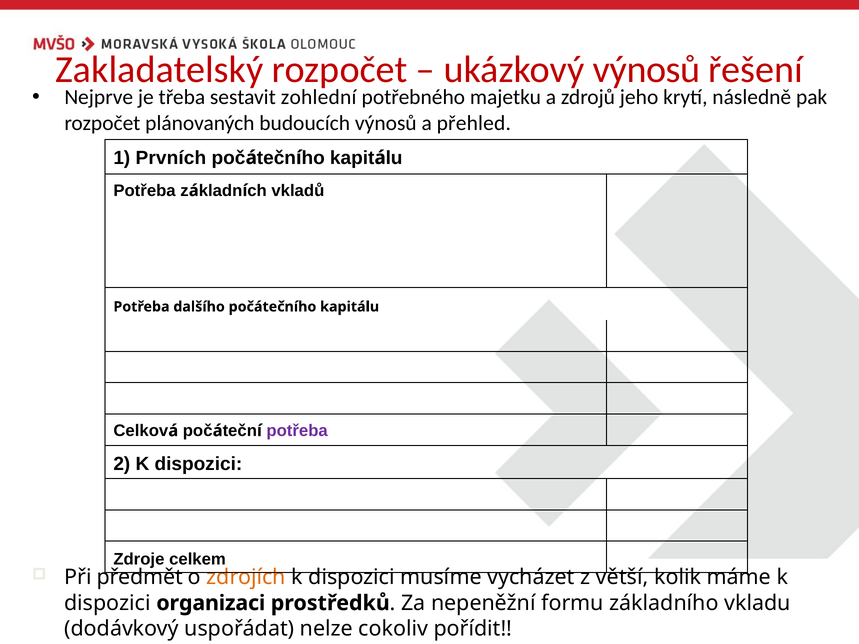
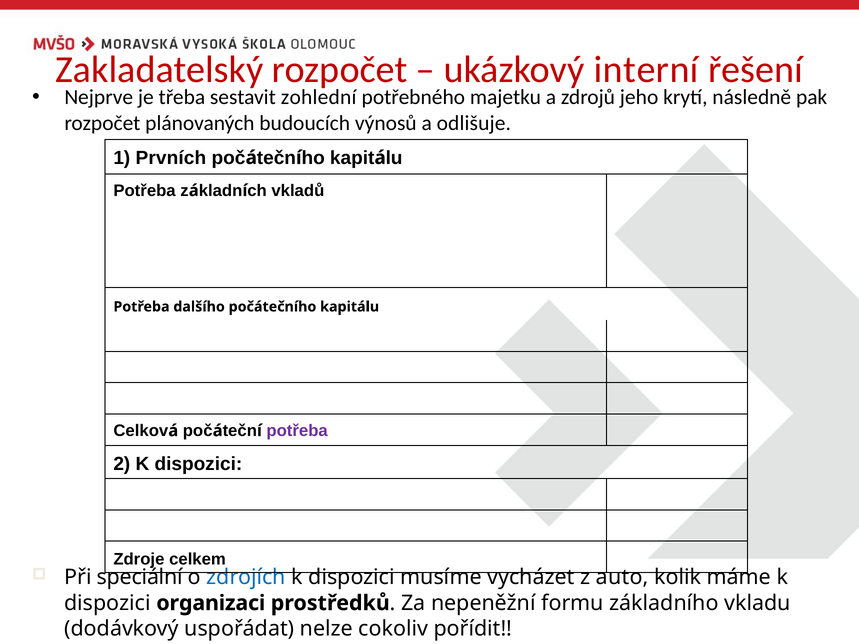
ukázkový výnosů: výnosů -> interní
přehled: přehled -> odlišuje
předmět: předmět -> speciální
zdrojích colour: orange -> blue
větší: větší -> auto
